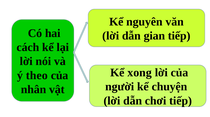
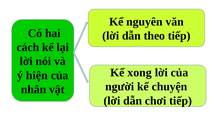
gian: gian -> theo
theo: theo -> hiện
